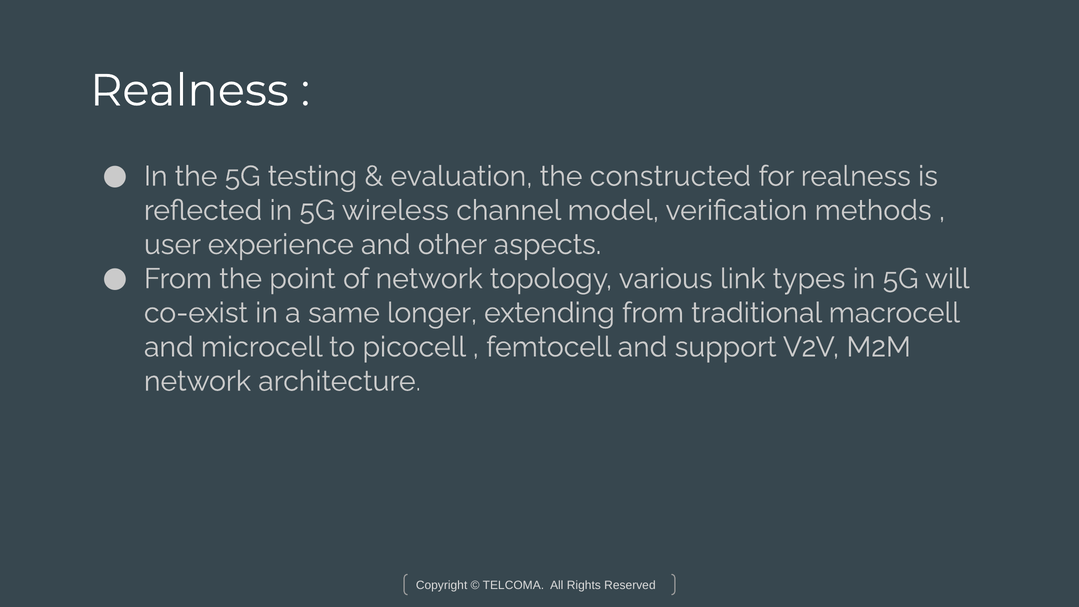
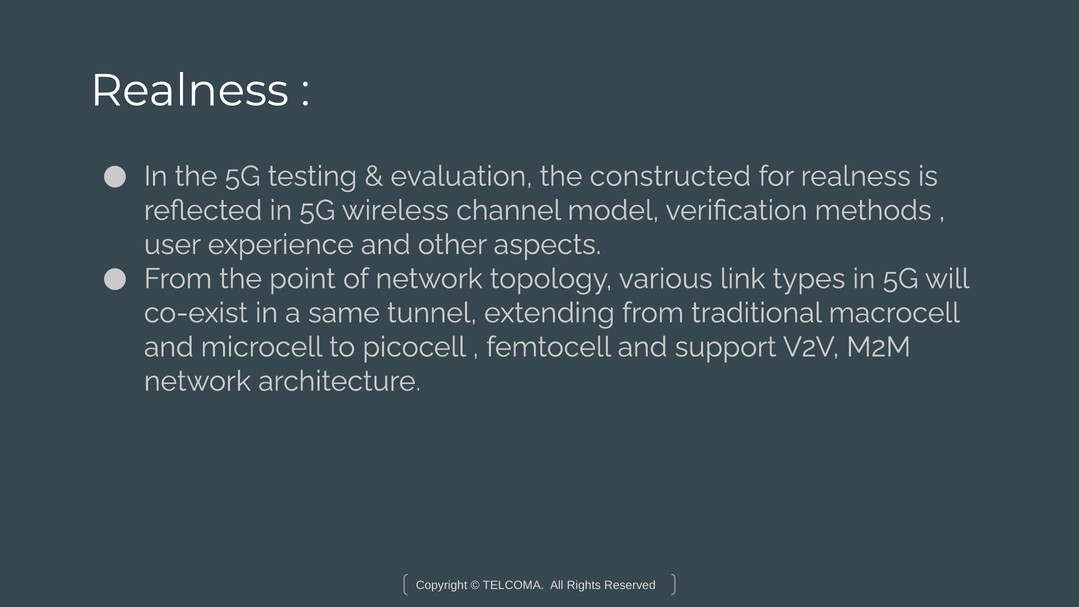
longer: longer -> tunnel
